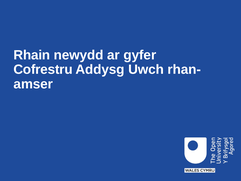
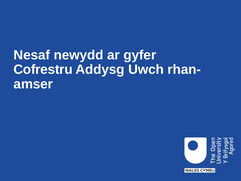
Rhain: Rhain -> Nesaf
